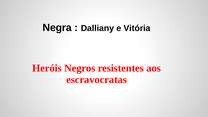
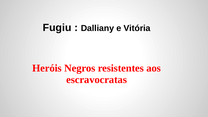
Negra: Negra -> Fugiu
